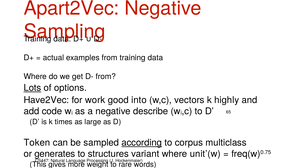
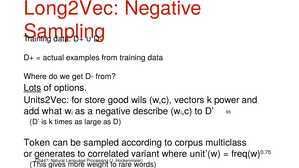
Apart2Vec: Apart2Vec -> Long2Vec
Have2Vec: Have2Vec -> Units2Vec
work: work -> store
into: into -> wils
highly: highly -> power
code: code -> what
according underline: present -> none
structures: structures -> correlated
